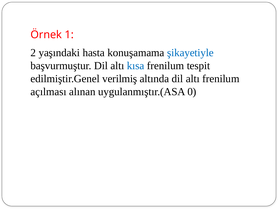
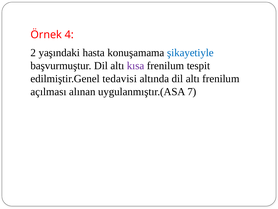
1: 1 -> 4
kısa colour: blue -> purple
verilmiş: verilmiş -> tedavisi
0: 0 -> 7
